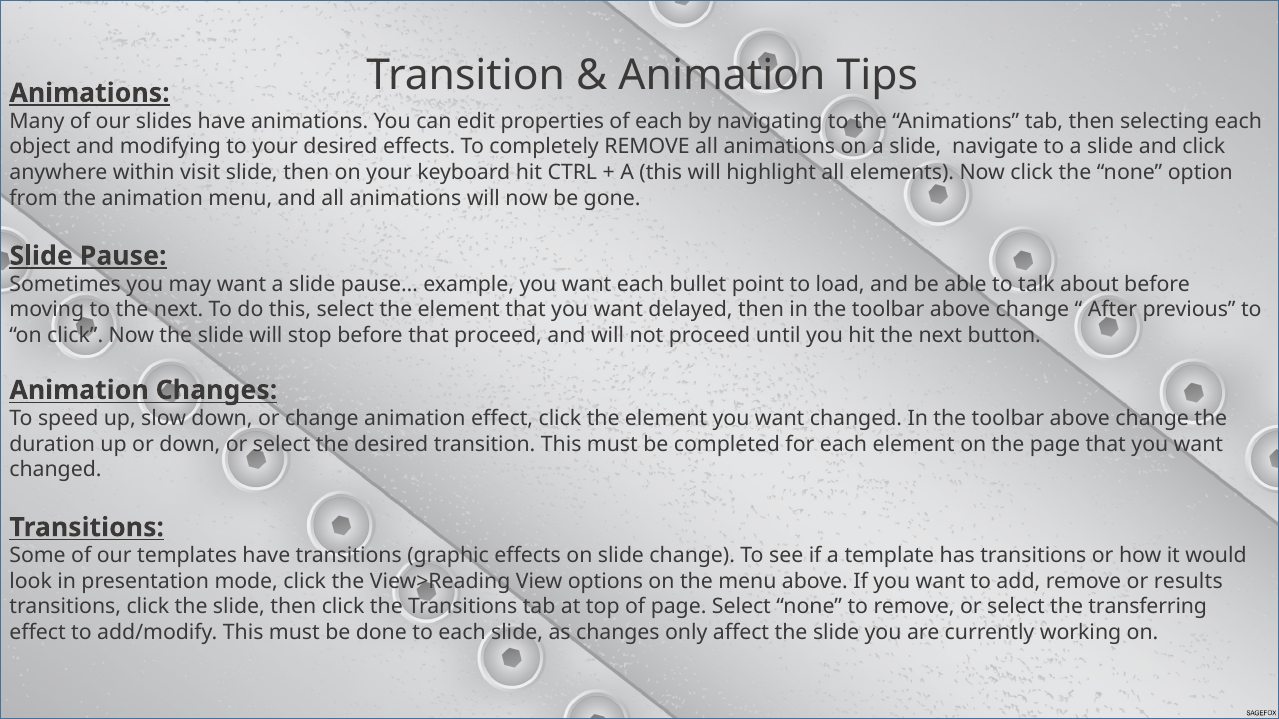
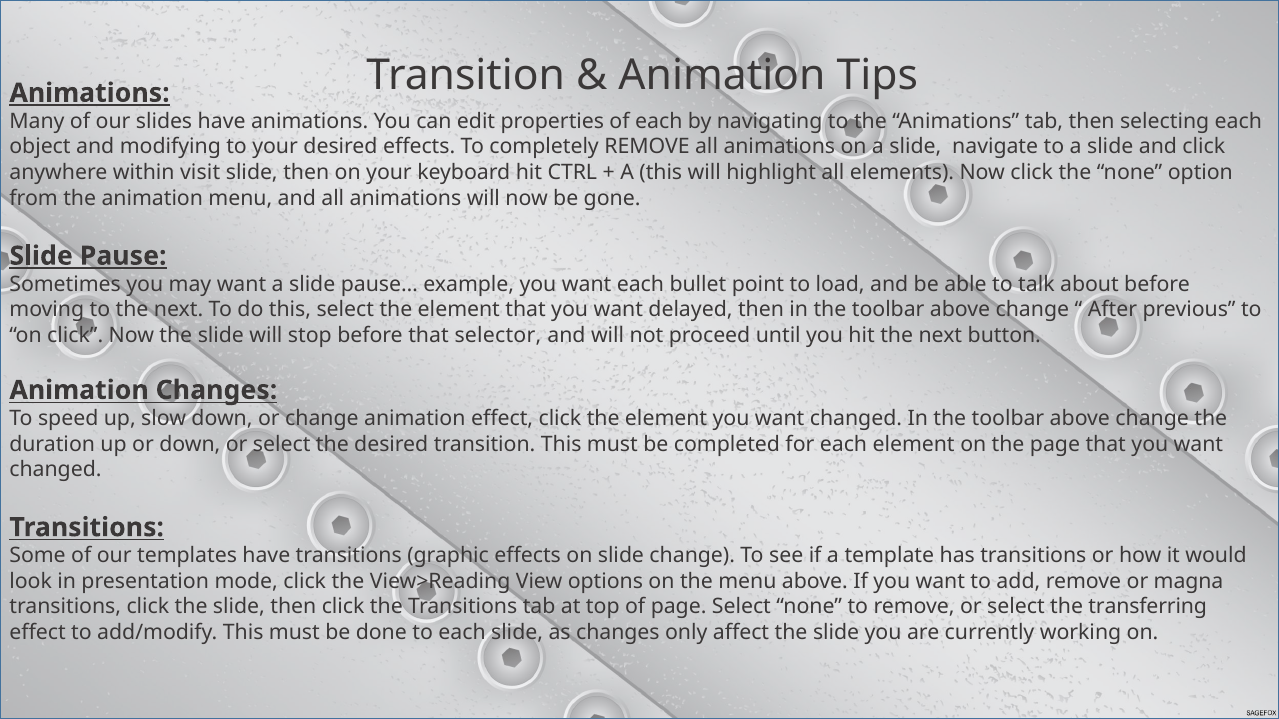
that proceed: proceed -> selector
results: results -> magna
